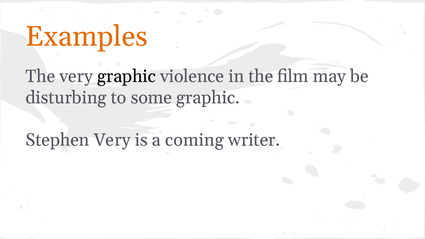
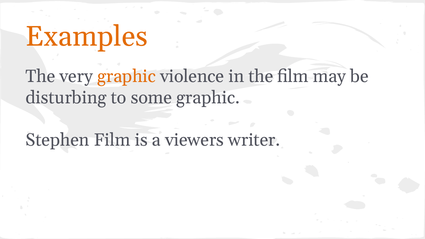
graphic at (126, 76) colour: black -> orange
Stephen Very: Very -> Film
coming: coming -> viewers
